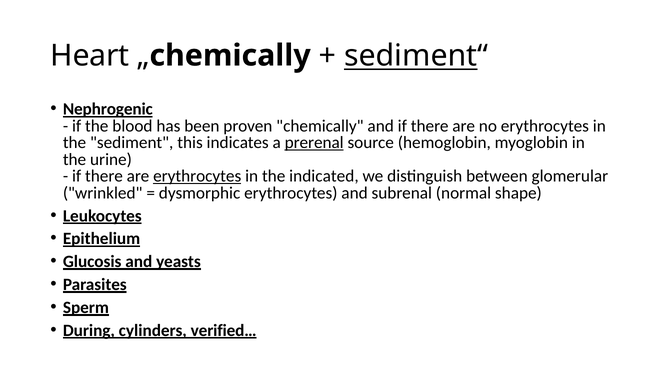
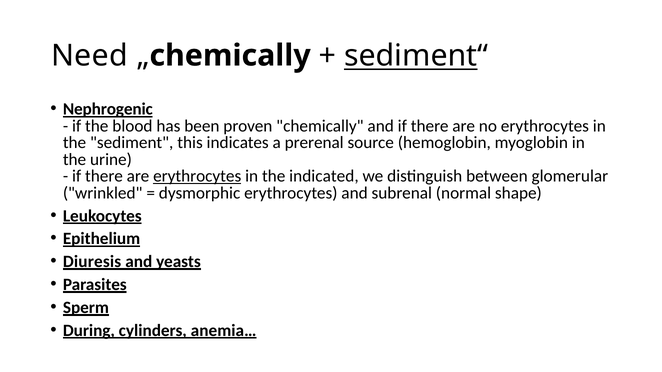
Heart: Heart -> Need
prerenal underline: present -> none
Glucosis: Glucosis -> Diuresis
verified…: verified… -> anemia…
